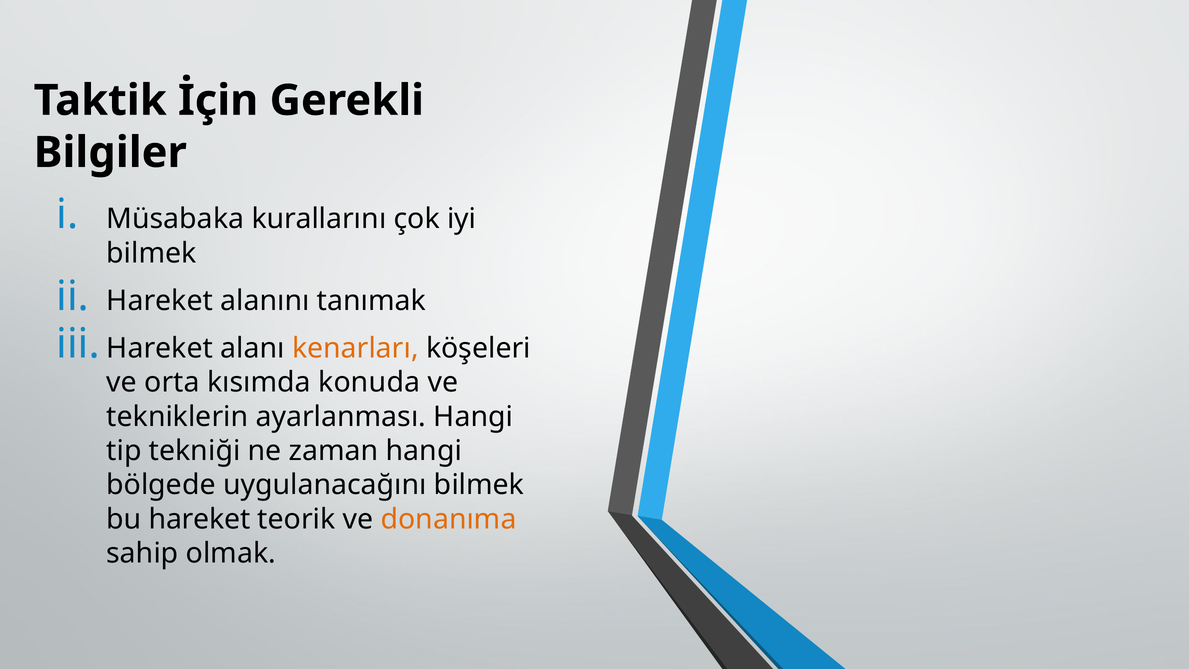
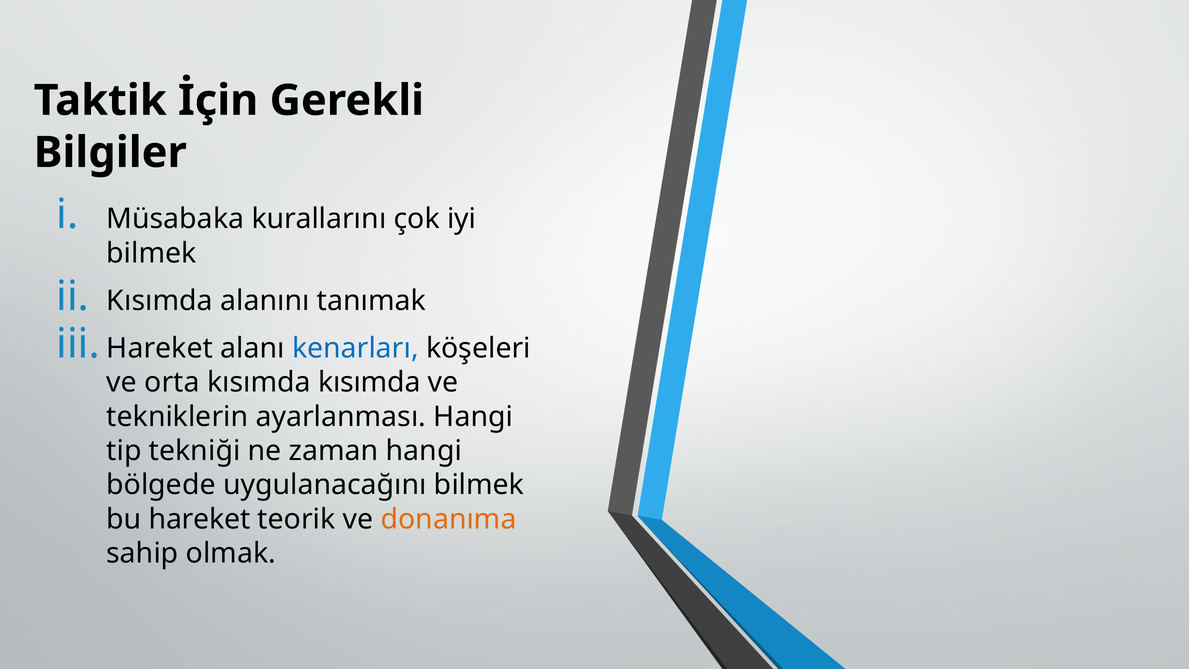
Hareket at (160, 301): Hareket -> Kısımda
kenarları colour: orange -> blue
kısımda konuda: konuda -> kısımda
